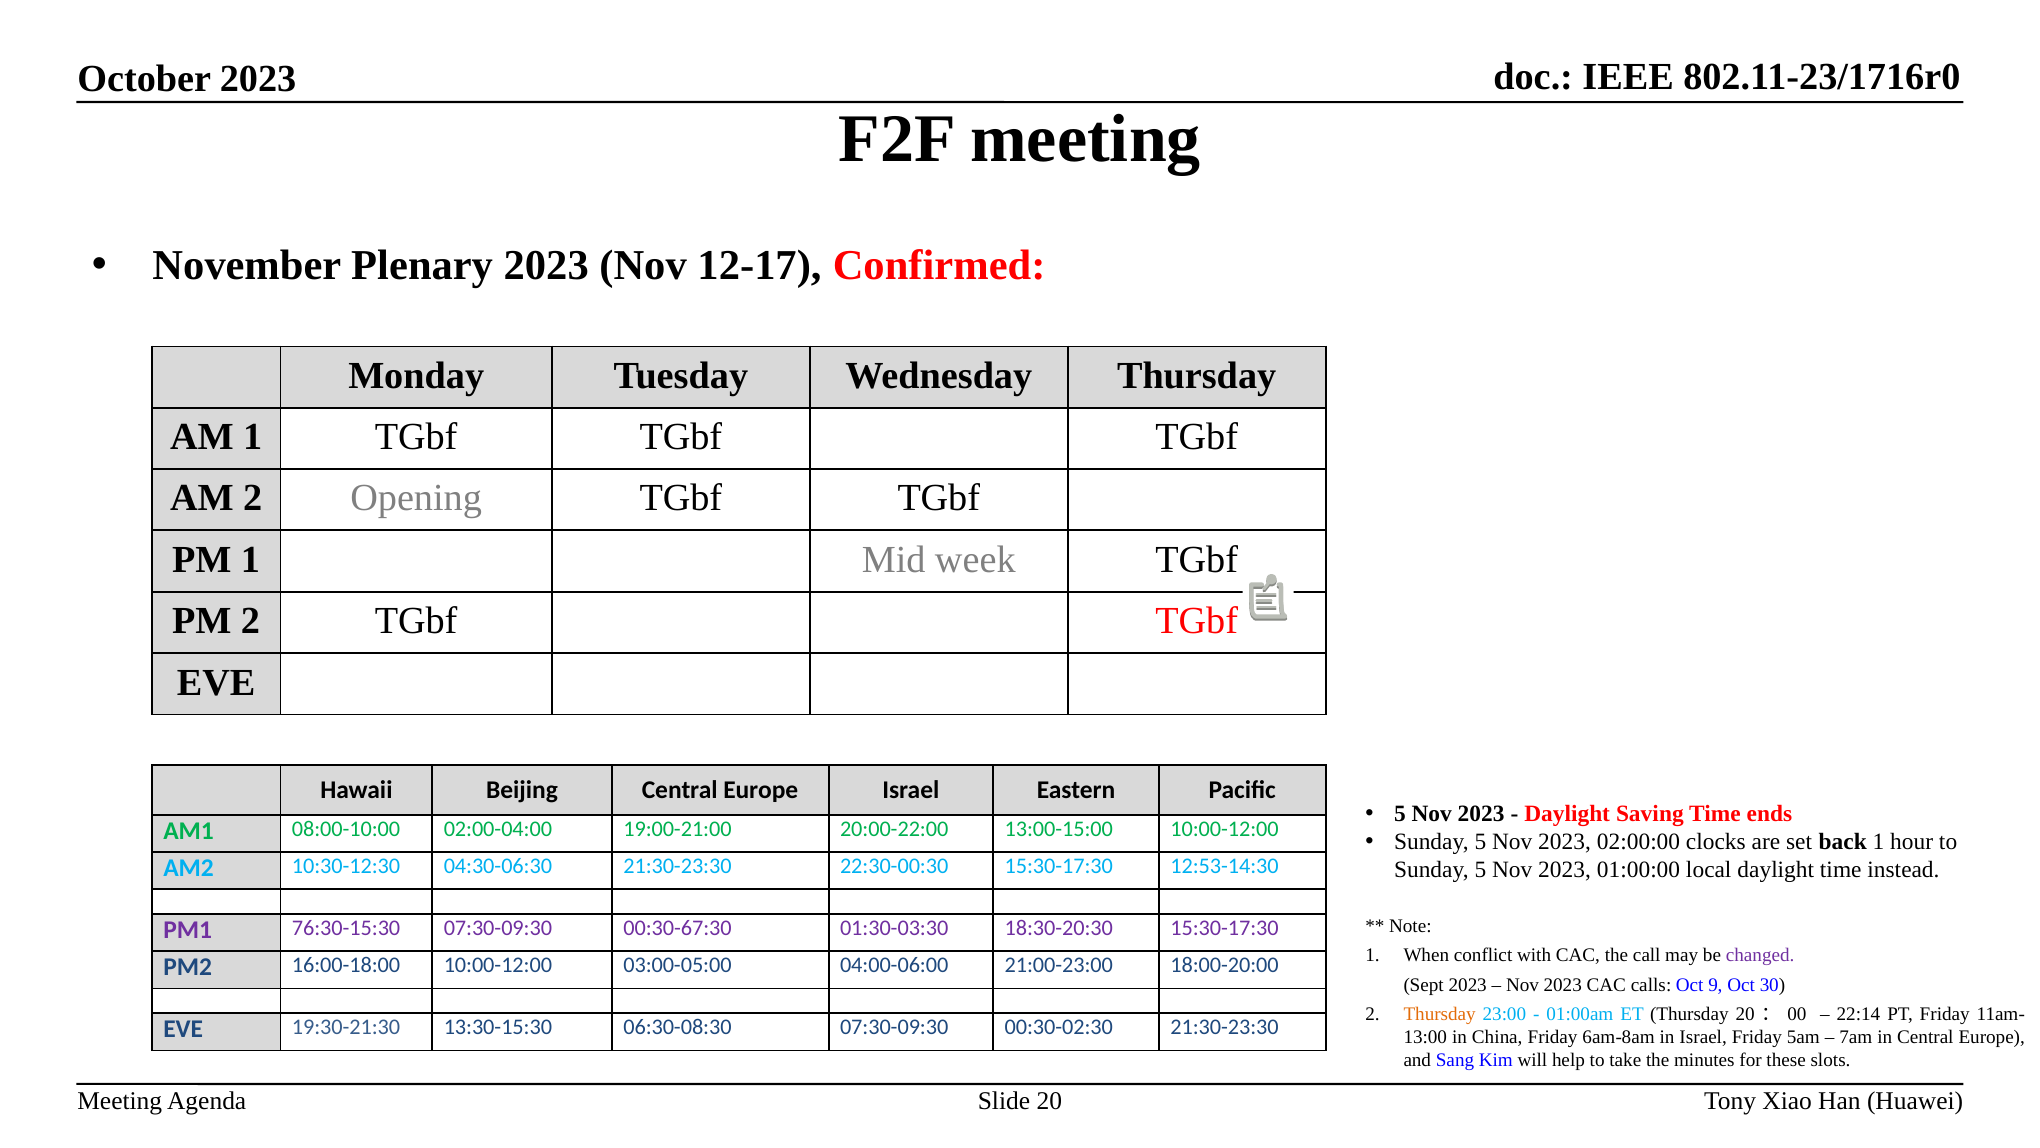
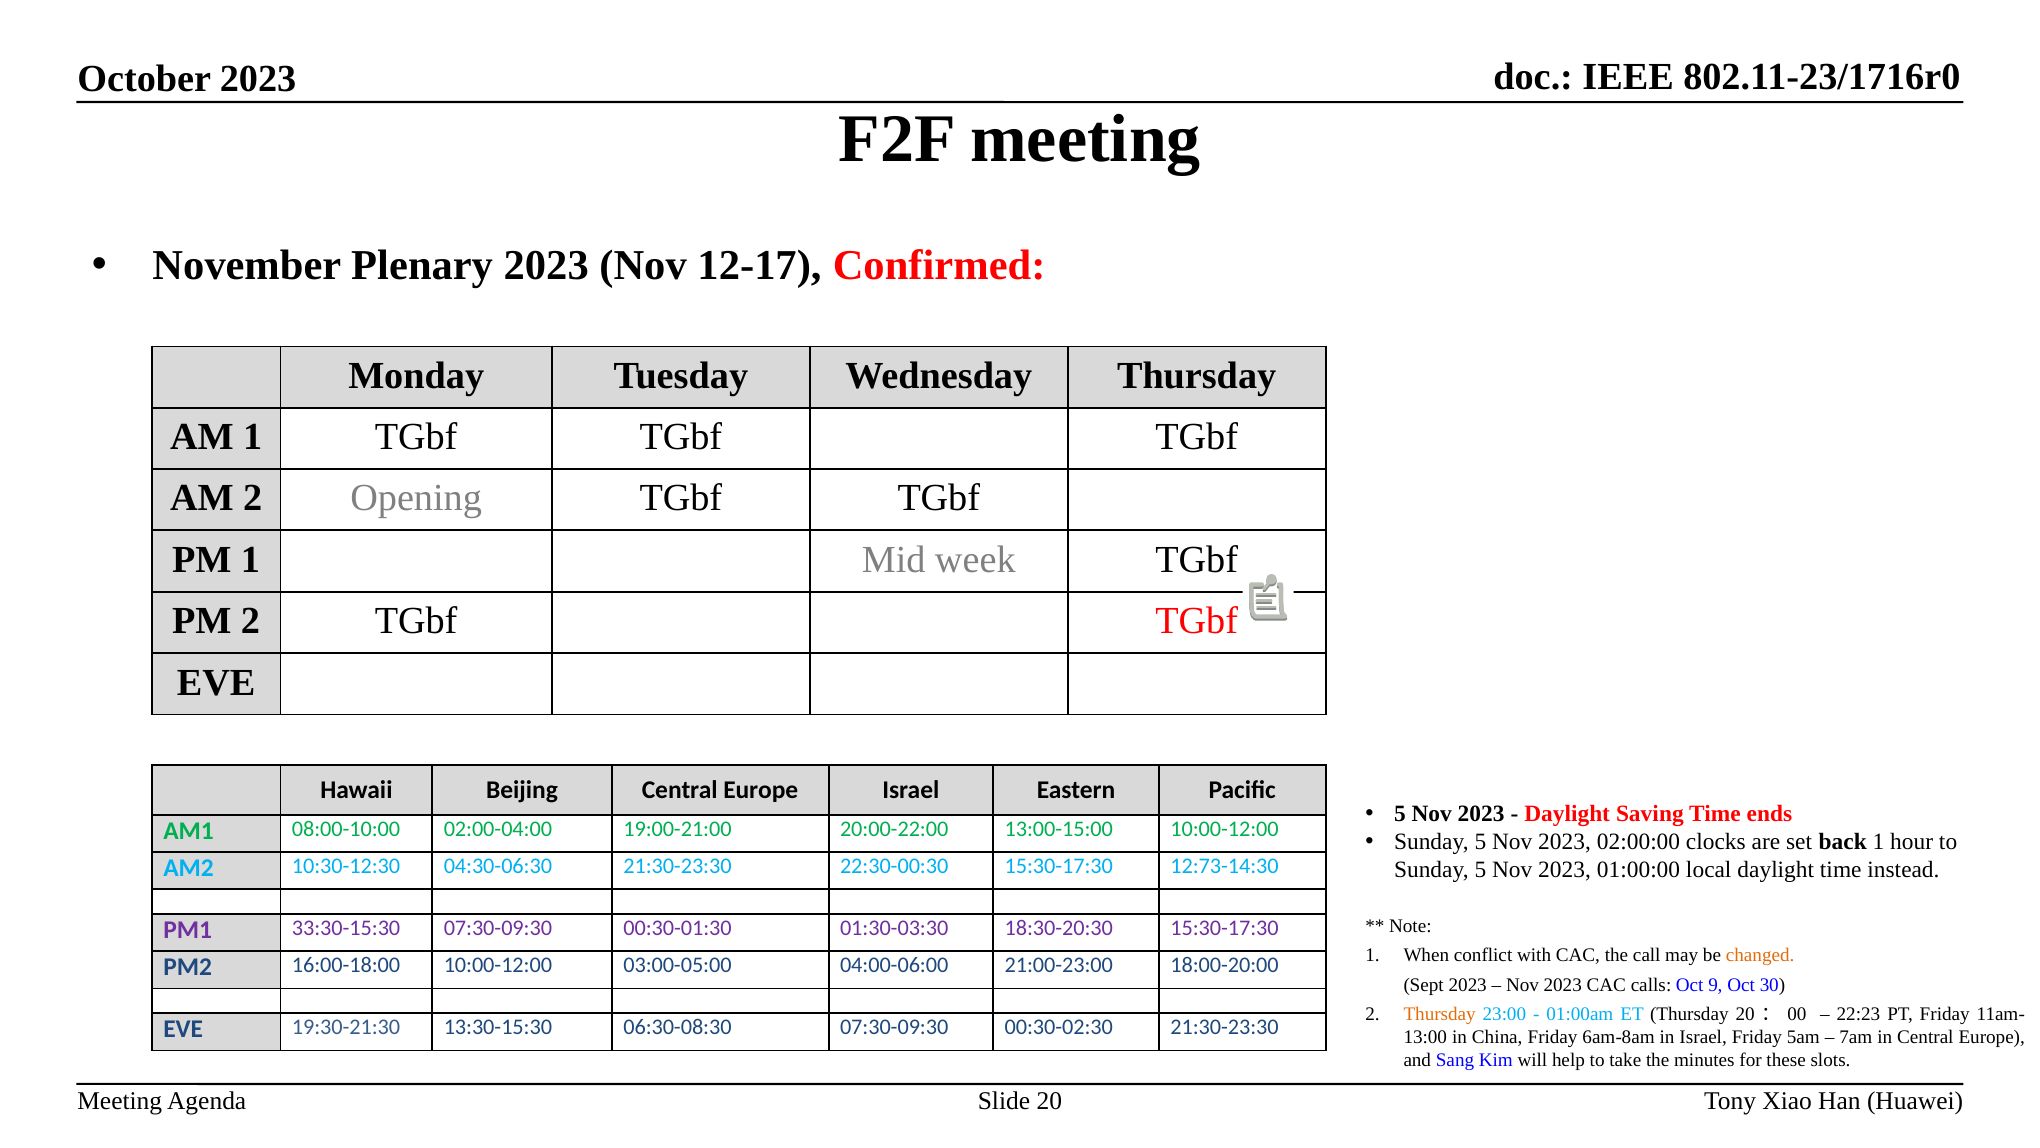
12:53-14:30: 12:53-14:30 -> 12:73-14:30
76:30-15:30: 76:30-15:30 -> 33:30-15:30
00:30-67:30: 00:30-67:30 -> 00:30-01:30
changed colour: purple -> orange
22:14: 22:14 -> 22:23
